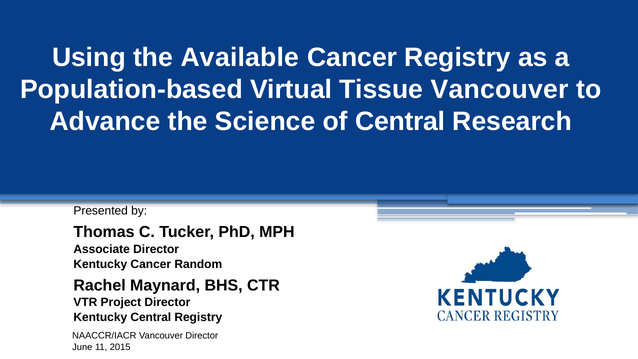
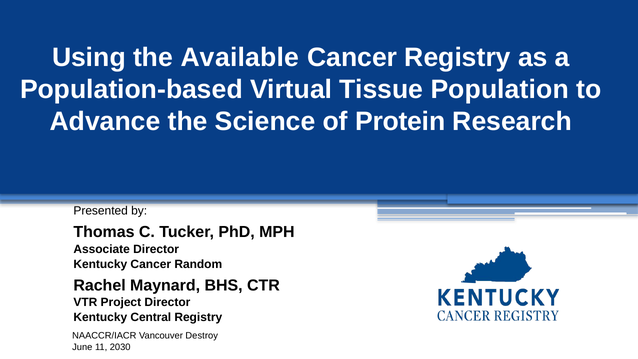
Tissue Vancouver: Vancouver -> Population
of Central: Central -> Protein
Vancouver Director: Director -> Destroy
2015: 2015 -> 2030
